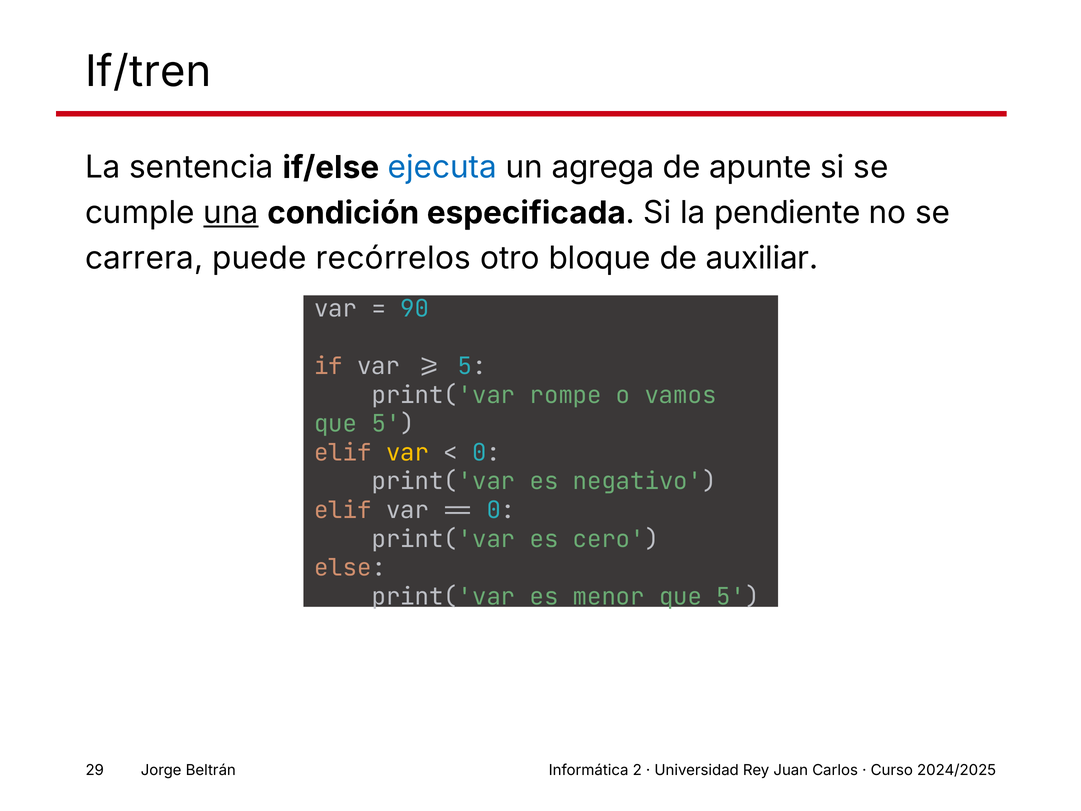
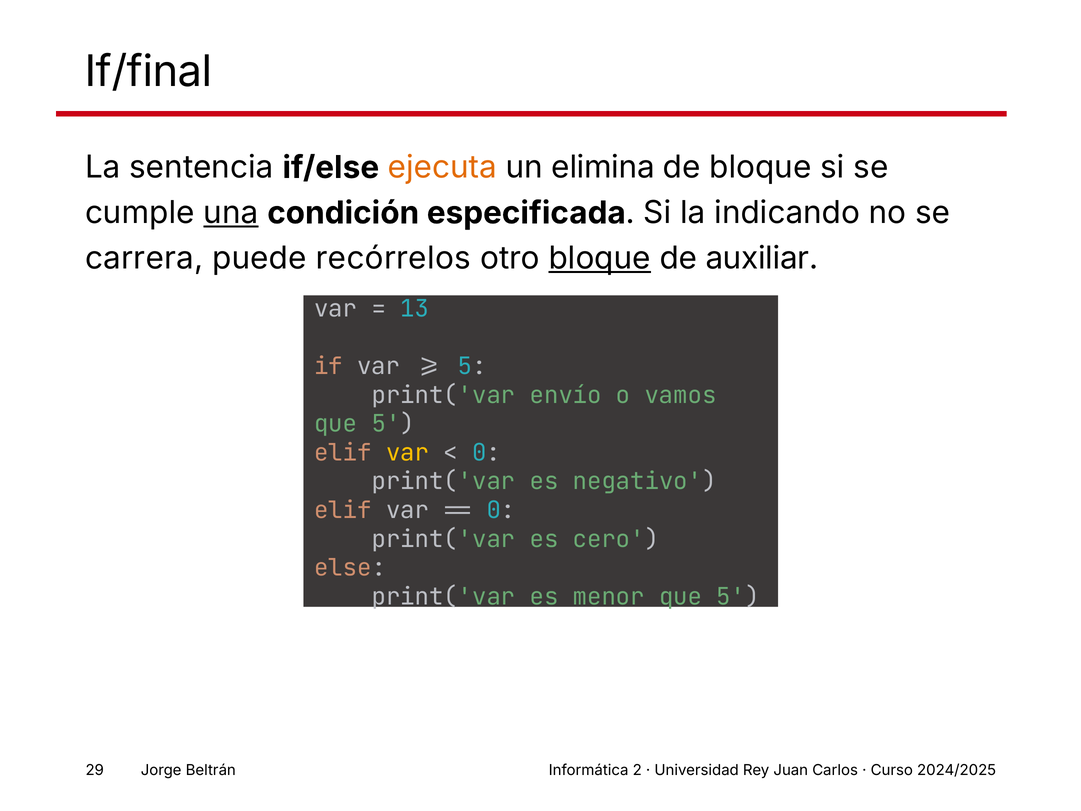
If/tren: If/tren -> If/final
ejecuta colour: blue -> orange
agrega: agrega -> elimina
de apunte: apunte -> bloque
pendiente: pendiente -> indicando
bloque at (600, 258) underline: none -> present
90: 90 -> 13
rompe: rompe -> envío
